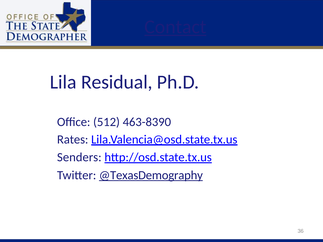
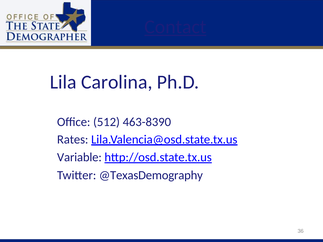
Residual: Residual -> Carolina
Senders: Senders -> Variable
@TexasDemography underline: present -> none
